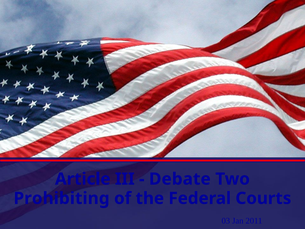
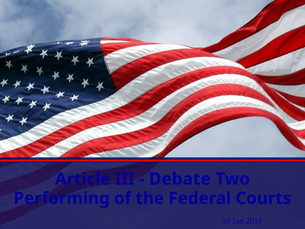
Prohibiting: Prohibiting -> Performing
